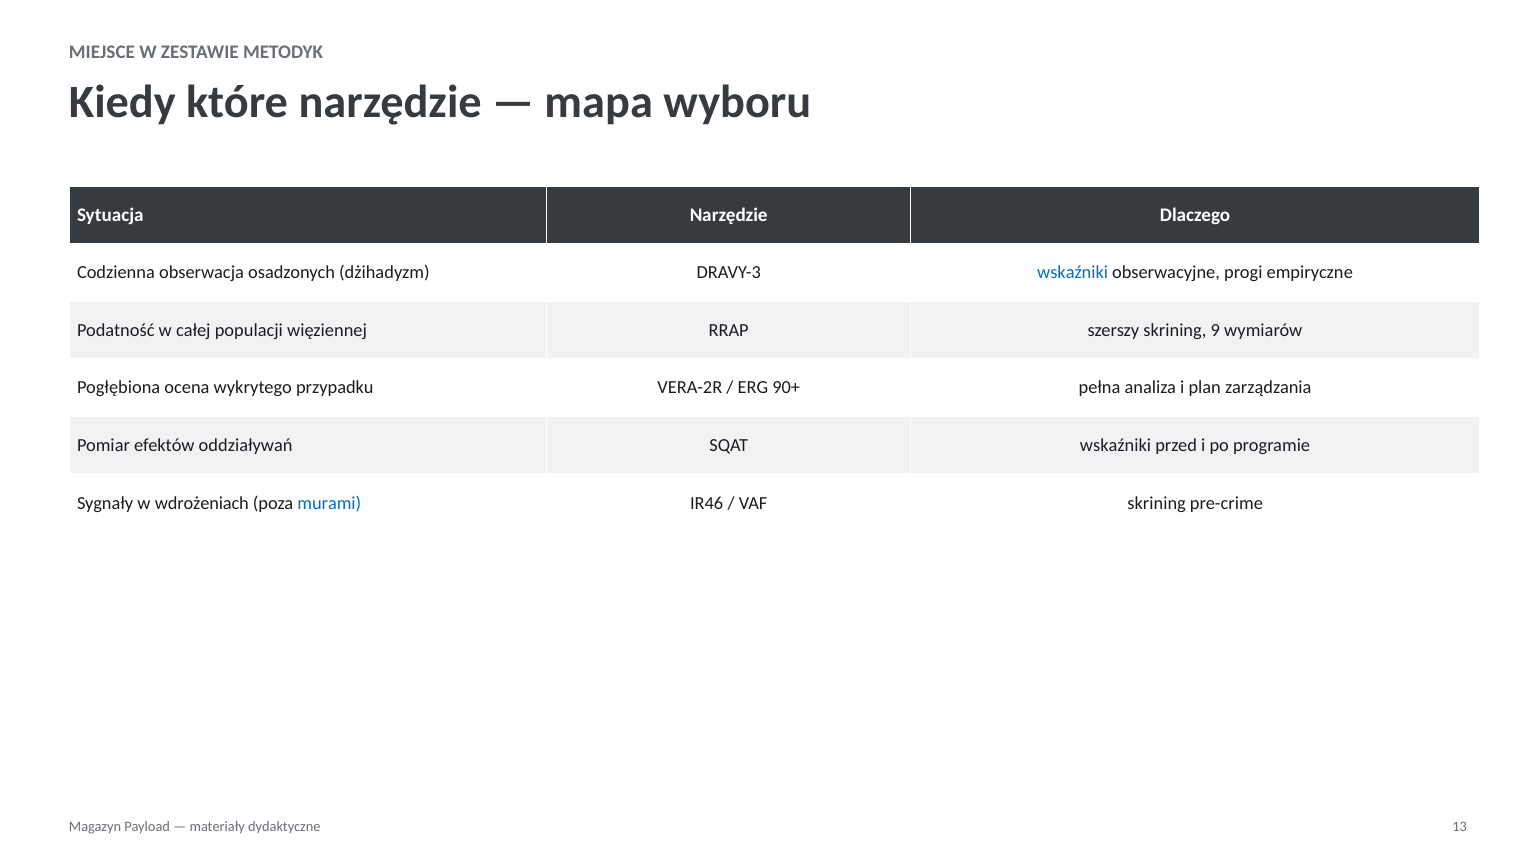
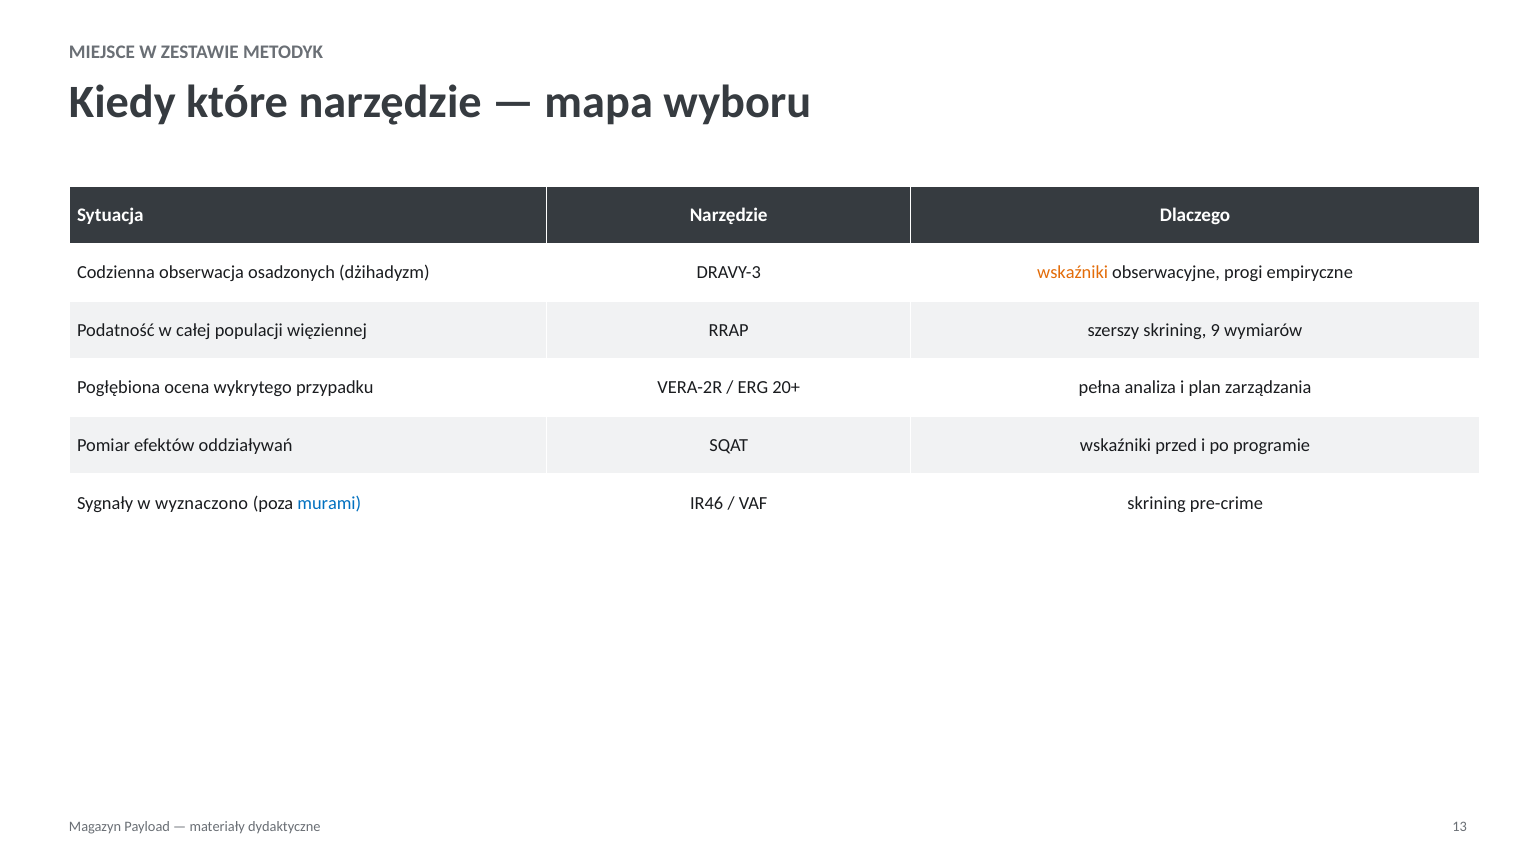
wskaźniki at (1073, 273) colour: blue -> orange
90+: 90+ -> 20+
wdrożeniach: wdrożeniach -> wyznaczono
